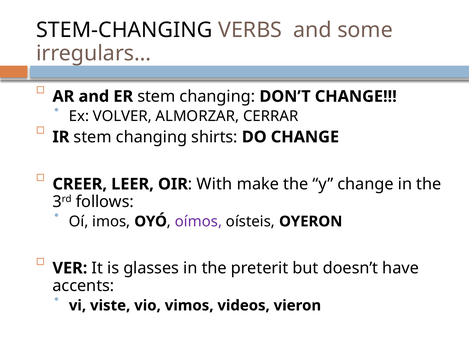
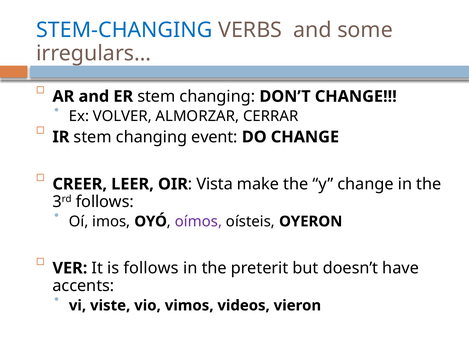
STEM-CHANGING colour: black -> blue
shirts: shirts -> event
With: With -> Vista
is glasses: glasses -> follows
